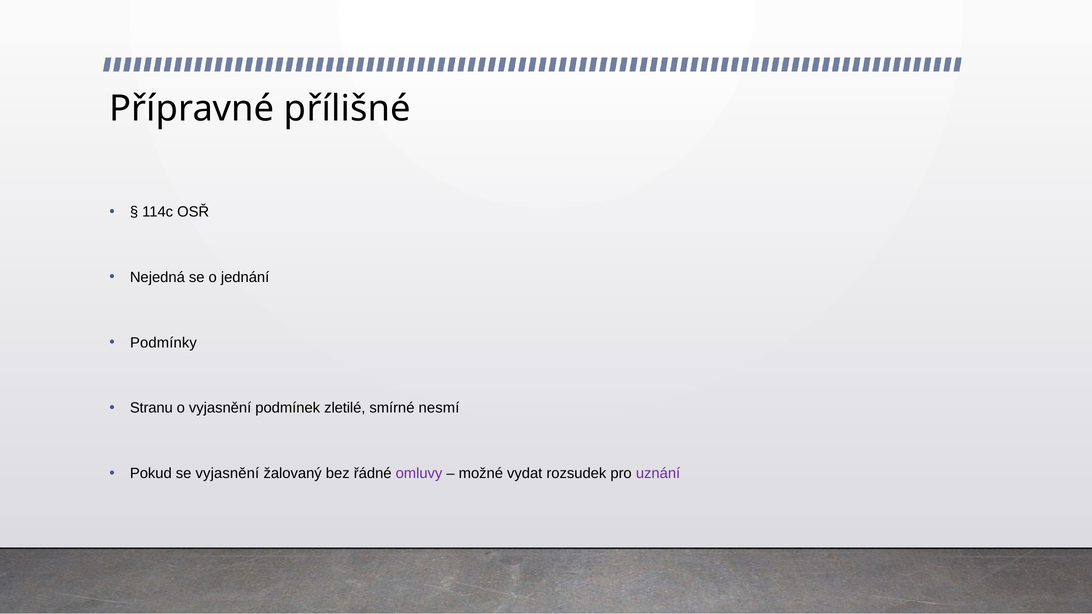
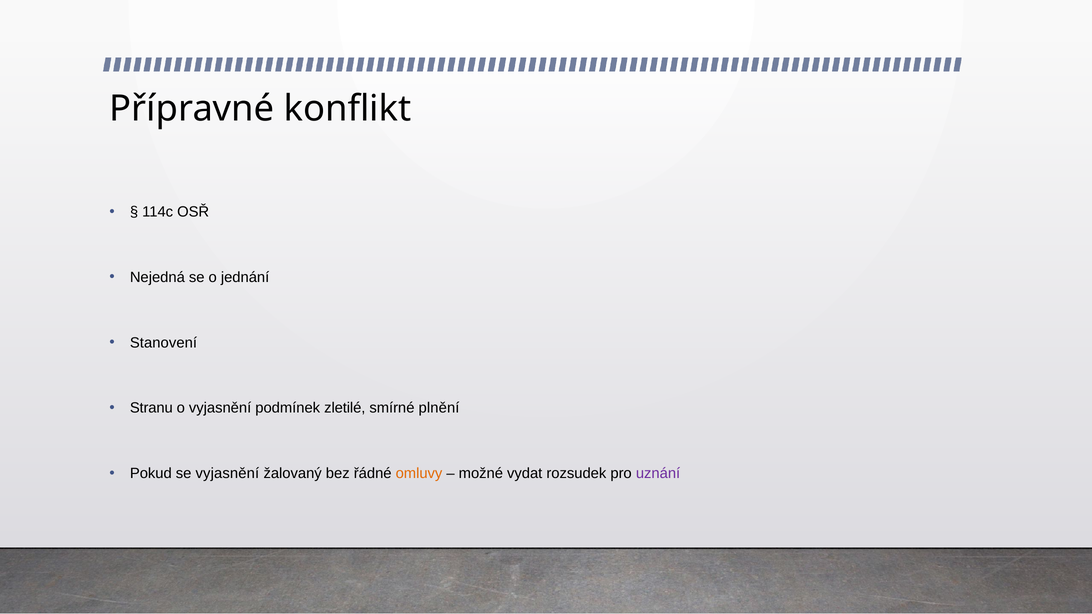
přílišné: přílišné -> konflikt
Podmínky: Podmínky -> Stanovení
nesmí: nesmí -> plnění
omluvy colour: purple -> orange
